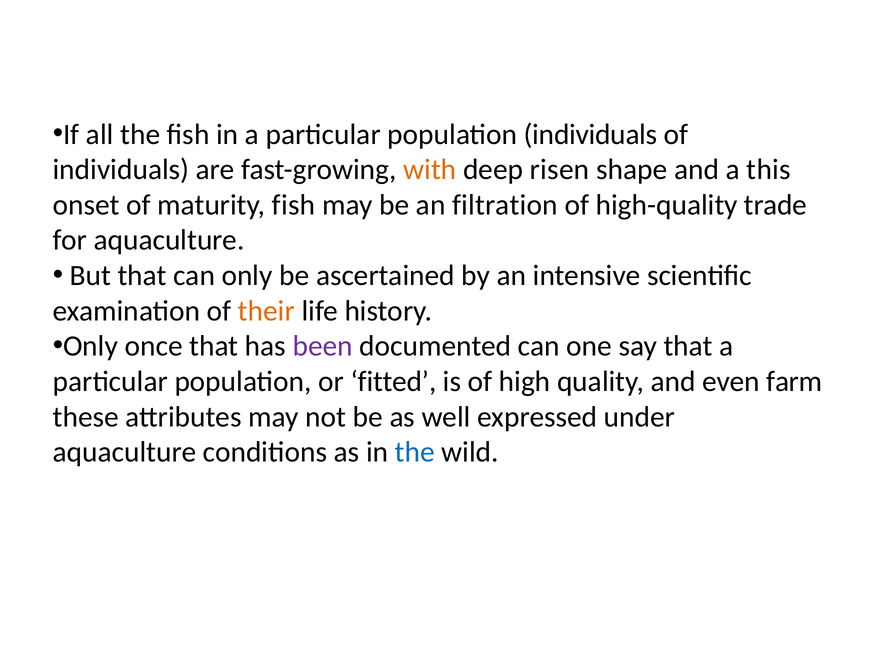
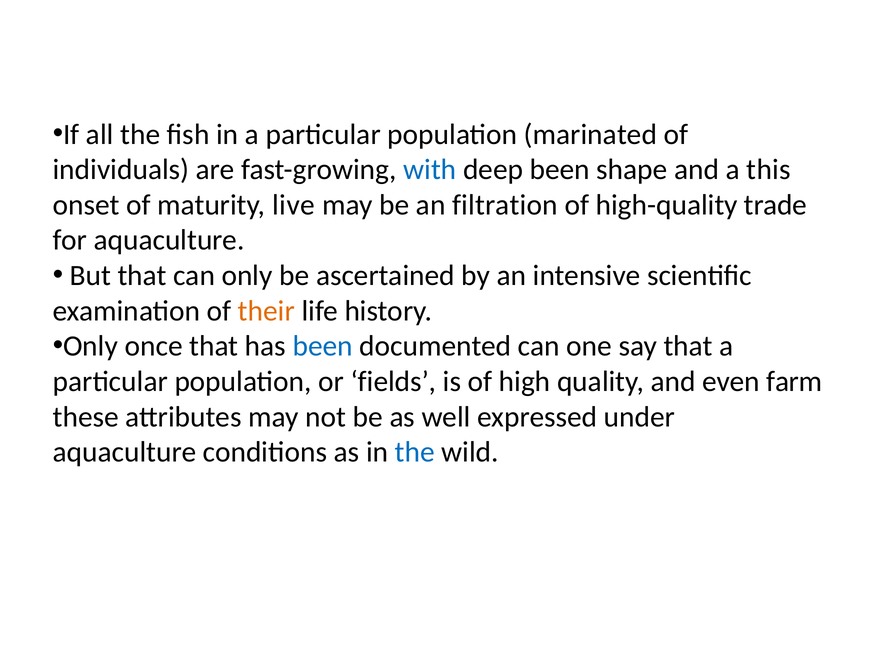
population individuals: individuals -> marinated
with colour: orange -> blue
deep risen: risen -> been
maturity fish: fish -> live
been at (323, 346) colour: purple -> blue
fitted: fitted -> fields
